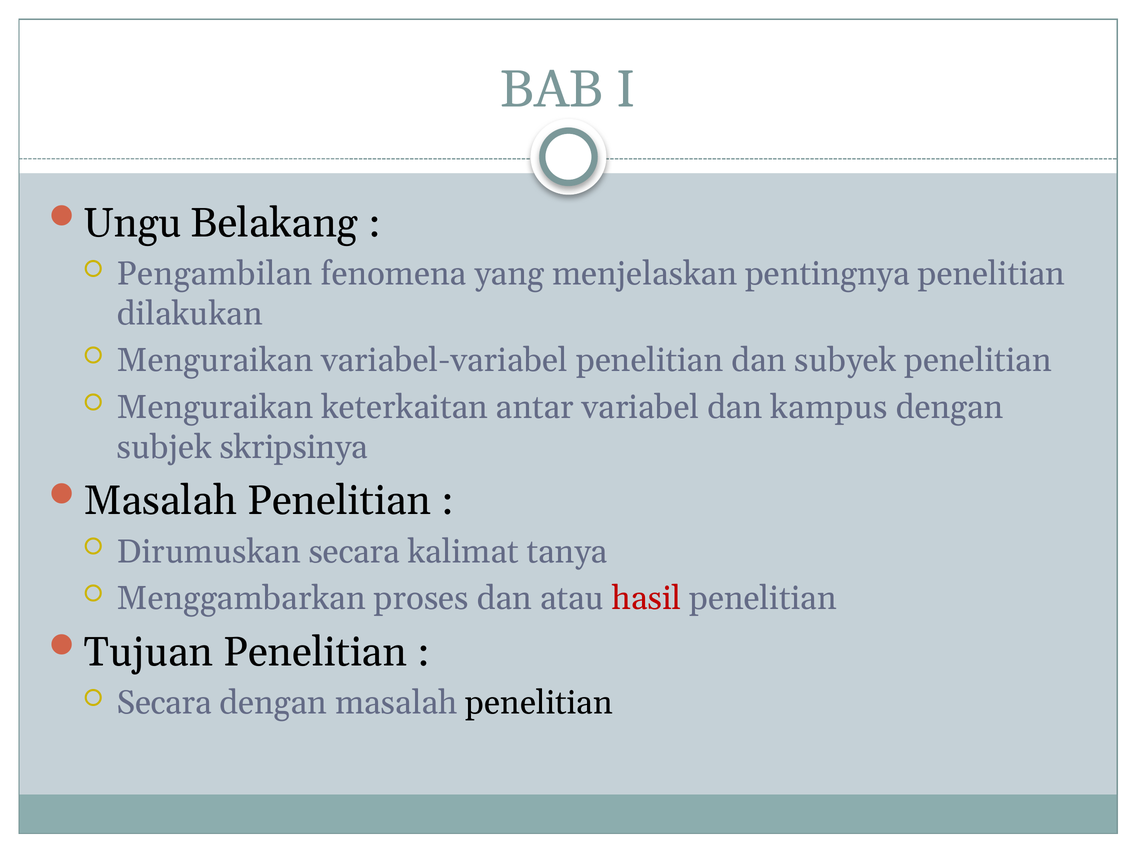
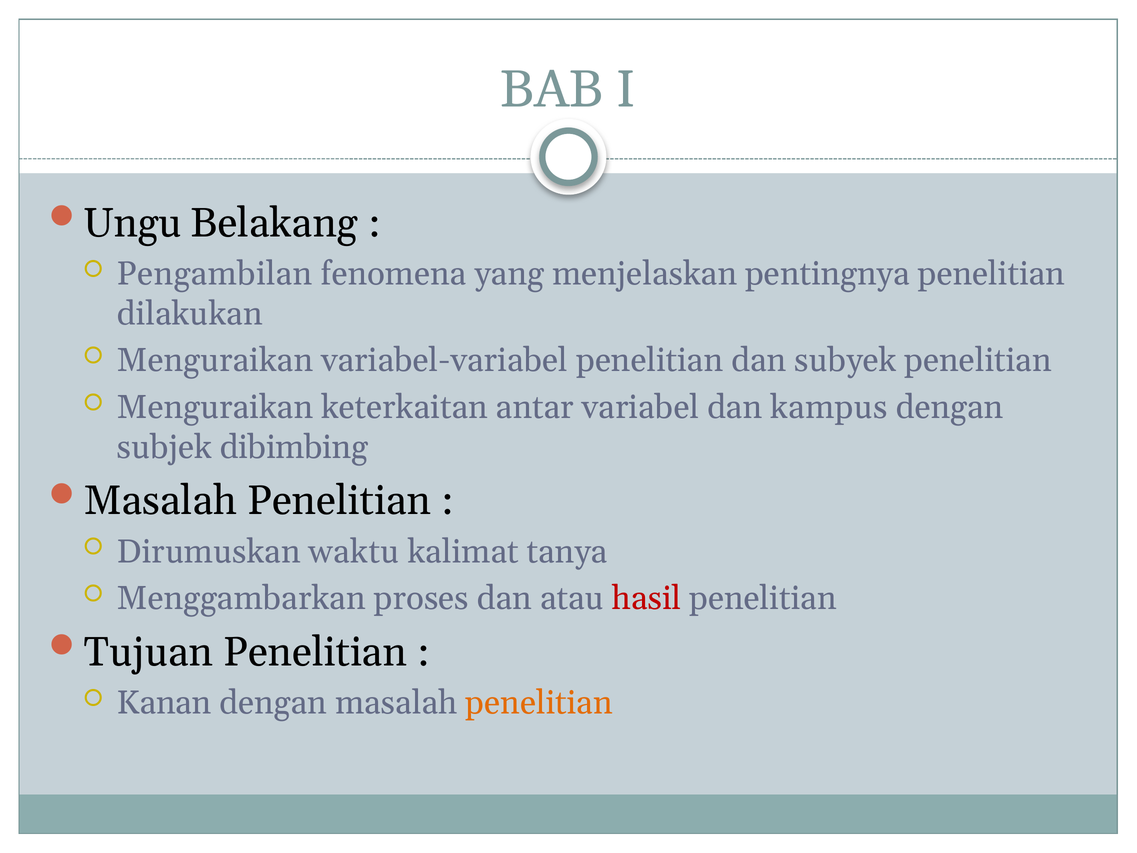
skripsinya: skripsinya -> dibimbing
Dirumuskan secara: secara -> waktu
Secara at (164, 703): Secara -> Kanan
penelitian at (539, 703) colour: black -> orange
